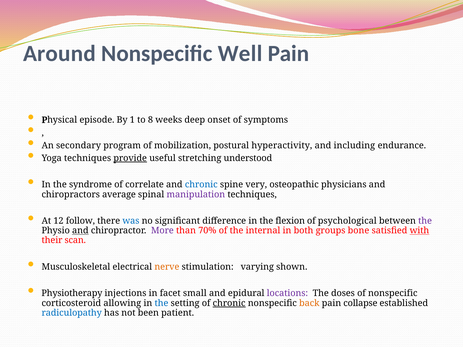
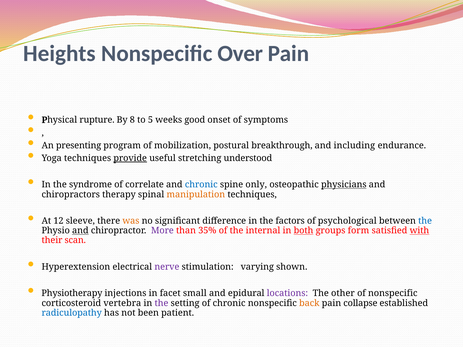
Around: Around -> Heights
Well: Well -> Over
episode: episode -> rupture
1: 1 -> 8
8: 8 -> 5
deep: deep -> good
secondary: secondary -> presenting
hyperactivity: hyperactivity -> breakthrough
very: very -> only
physicians underline: none -> present
average: average -> therapy
manipulation colour: purple -> orange
follow: follow -> sleeve
was colour: blue -> orange
flexion: flexion -> factors
the at (425, 221) colour: purple -> blue
70%: 70% -> 35%
both underline: none -> present
bone: bone -> form
Musculoskeletal: Musculoskeletal -> Hyperextension
nerve colour: orange -> purple
doses: doses -> other
allowing: allowing -> vertebra
the at (161, 303) colour: blue -> purple
chronic at (229, 303) underline: present -> none
